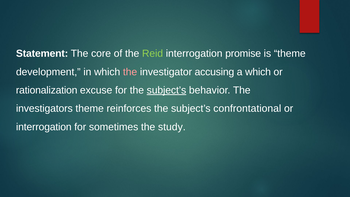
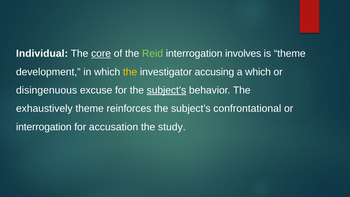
Statement: Statement -> Individual
core underline: none -> present
promise: promise -> involves
the at (130, 72) colour: pink -> yellow
rationalization: rationalization -> disingenuous
investigators: investigators -> exhaustively
sometimes: sometimes -> accusation
